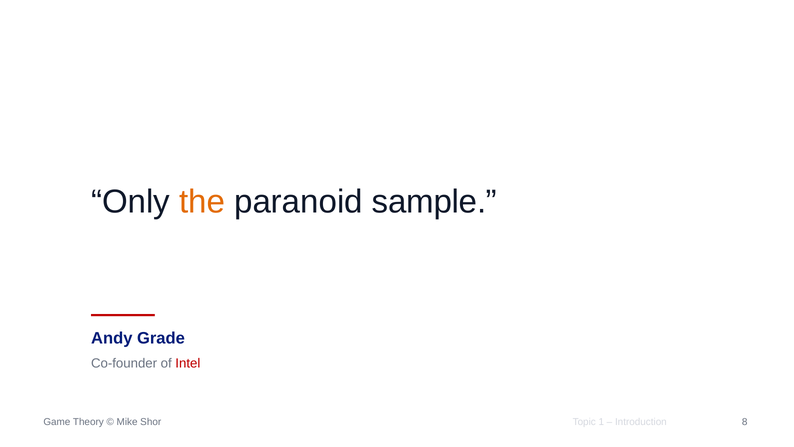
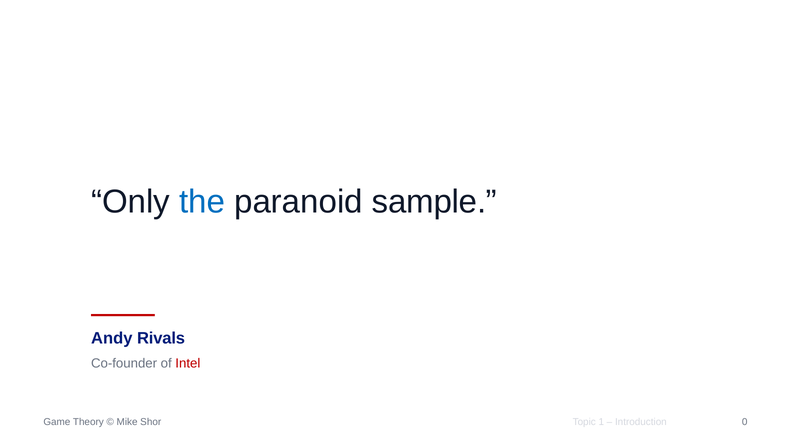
the colour: orange -> blue
Grade: Grade -> Rivals
8: 8 -> 0
